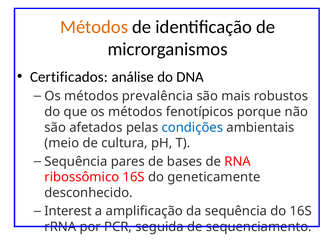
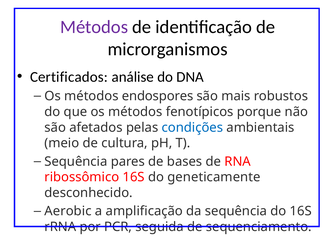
Métodos at (94, 27) colour: orange -> purple
prevalência: prevalência -> endospores
Interest: Interest -> Aerobic
